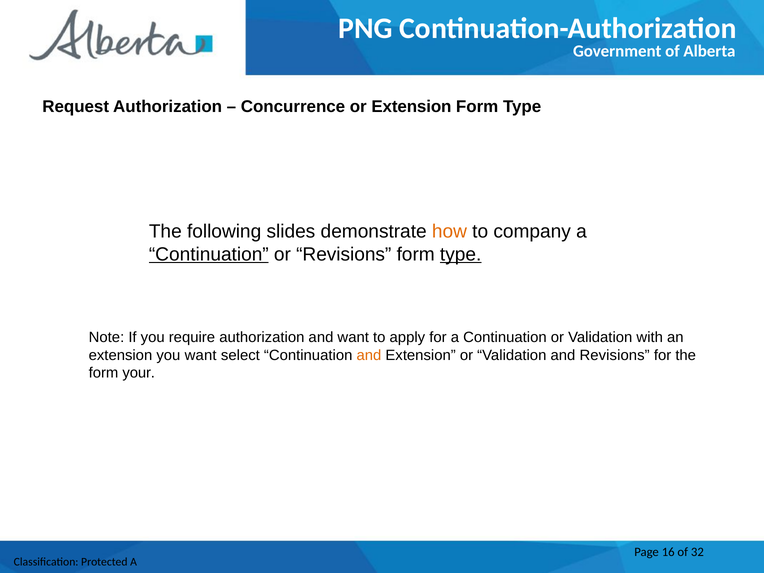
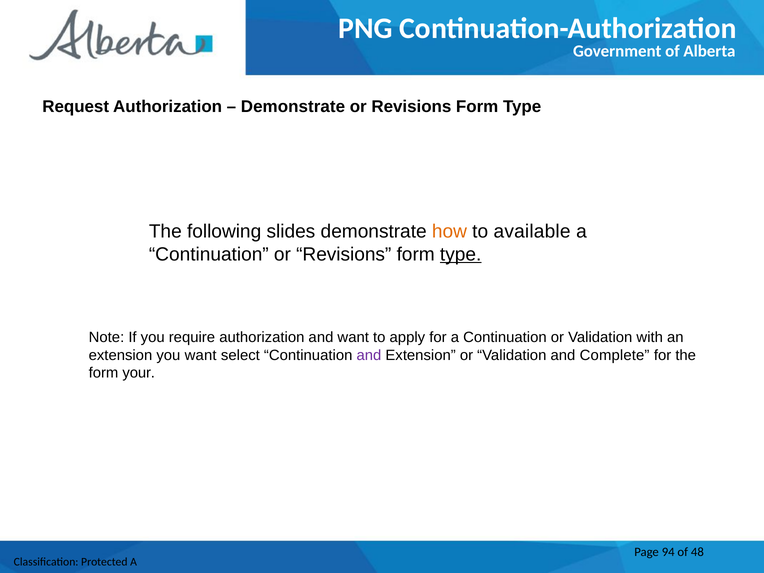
Concurrence at (293, 107): Concurrence -> Demonstrate
Extension at (411, 107): Extension -> Revisions
company: company -> available
Continuation at (209, 254) underline: present -> none
and at (369, 355) colour: orange -> purple
and Revisions: Revisions -> Complete
16: 16 -> 94
32: 32 -> 48
